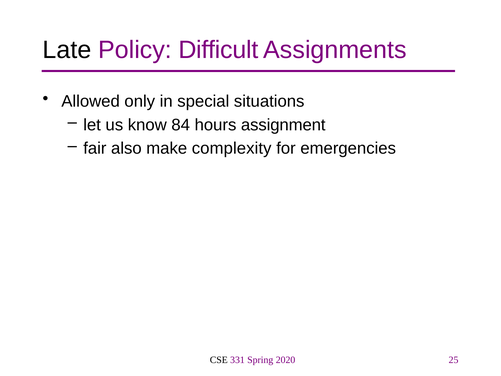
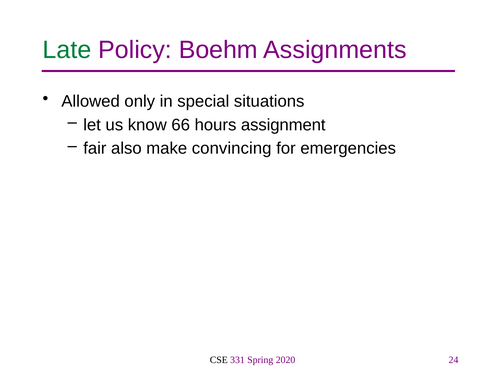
Late colour: black -> green
Difficult: Difficult -> Boehm
84: 84 -> 66
complexity: complexity -> convincing
25: 25 -> 24
